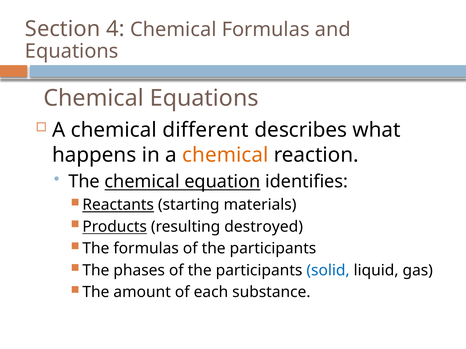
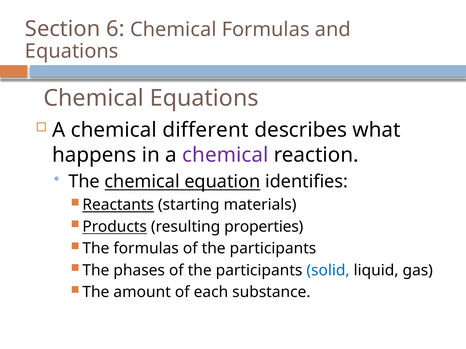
4: 4 -> 6
chemical at (225, 155) colour: orange -> purple
destroyed: destroyed -> properties
